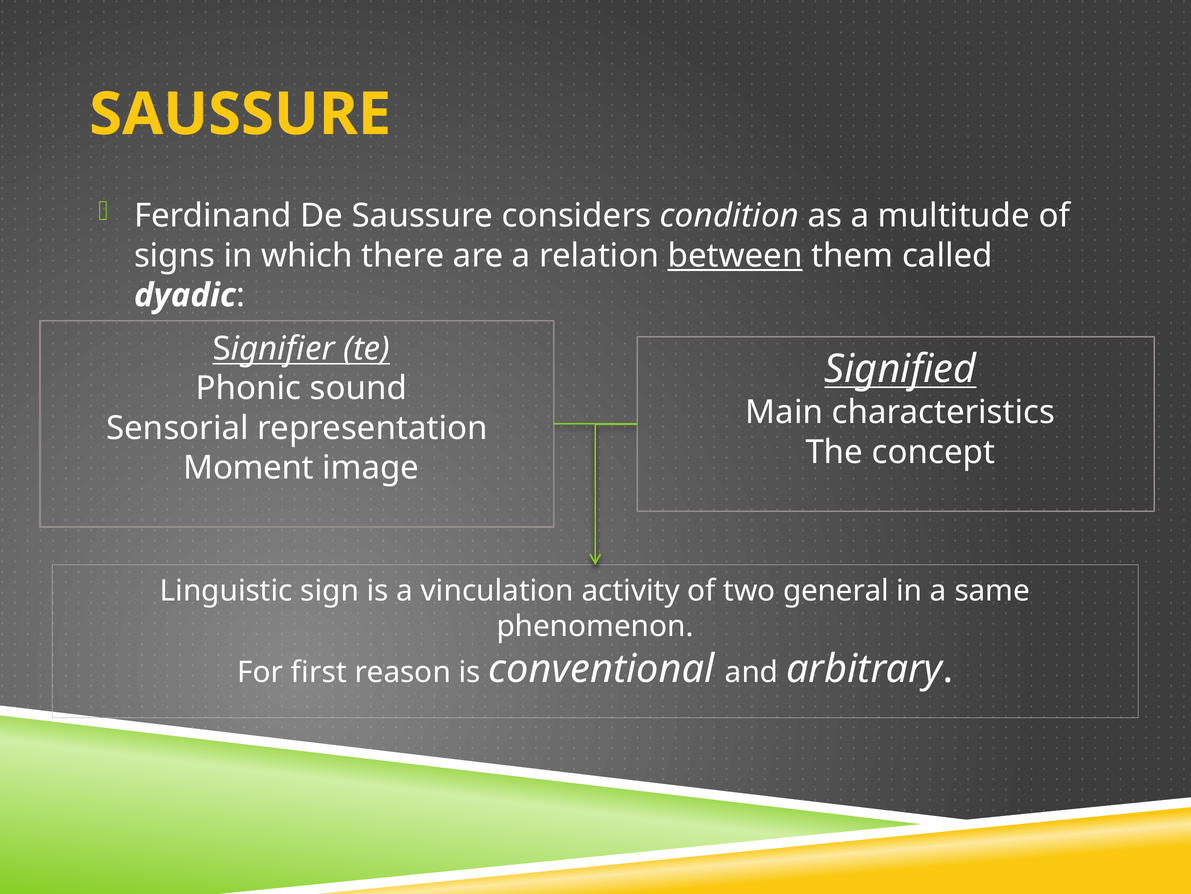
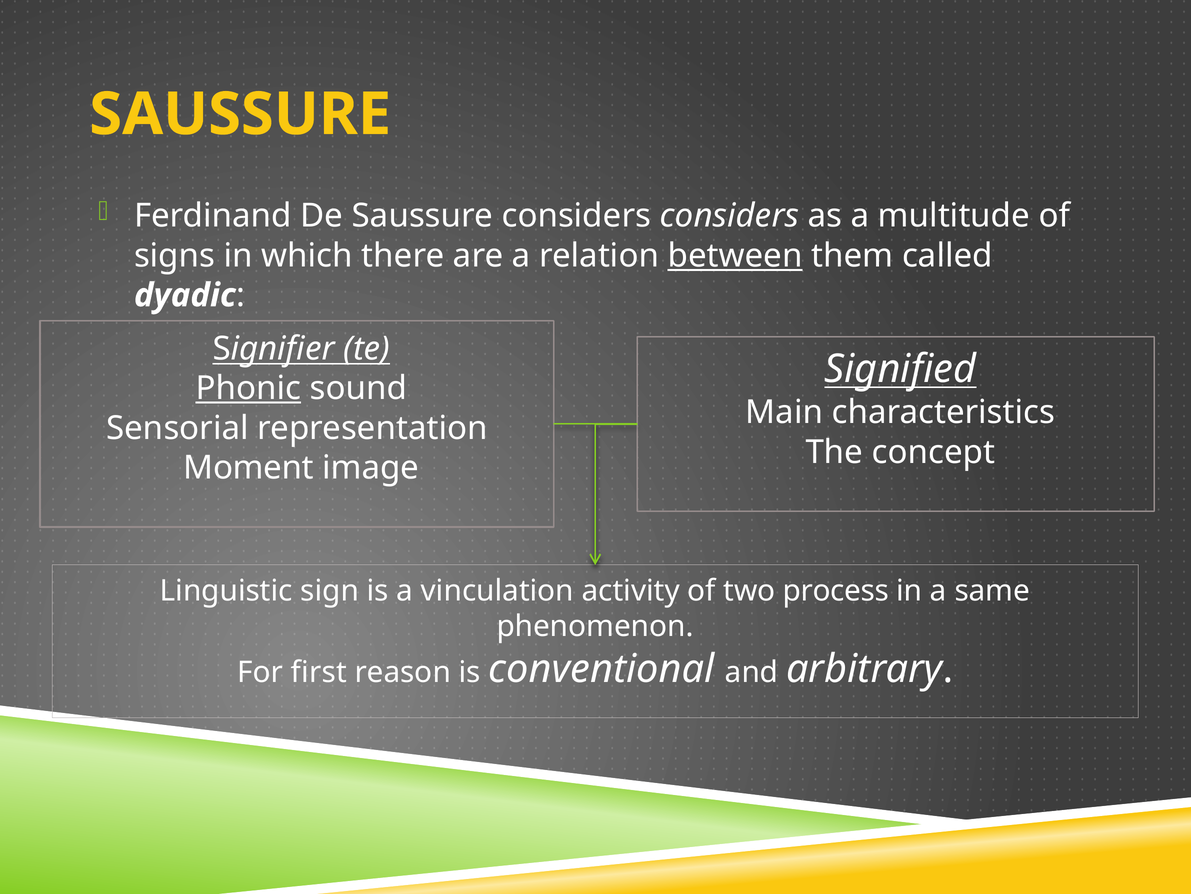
considers condition: condition -> considers
Phonic underline: none -> present
general: general -> process
